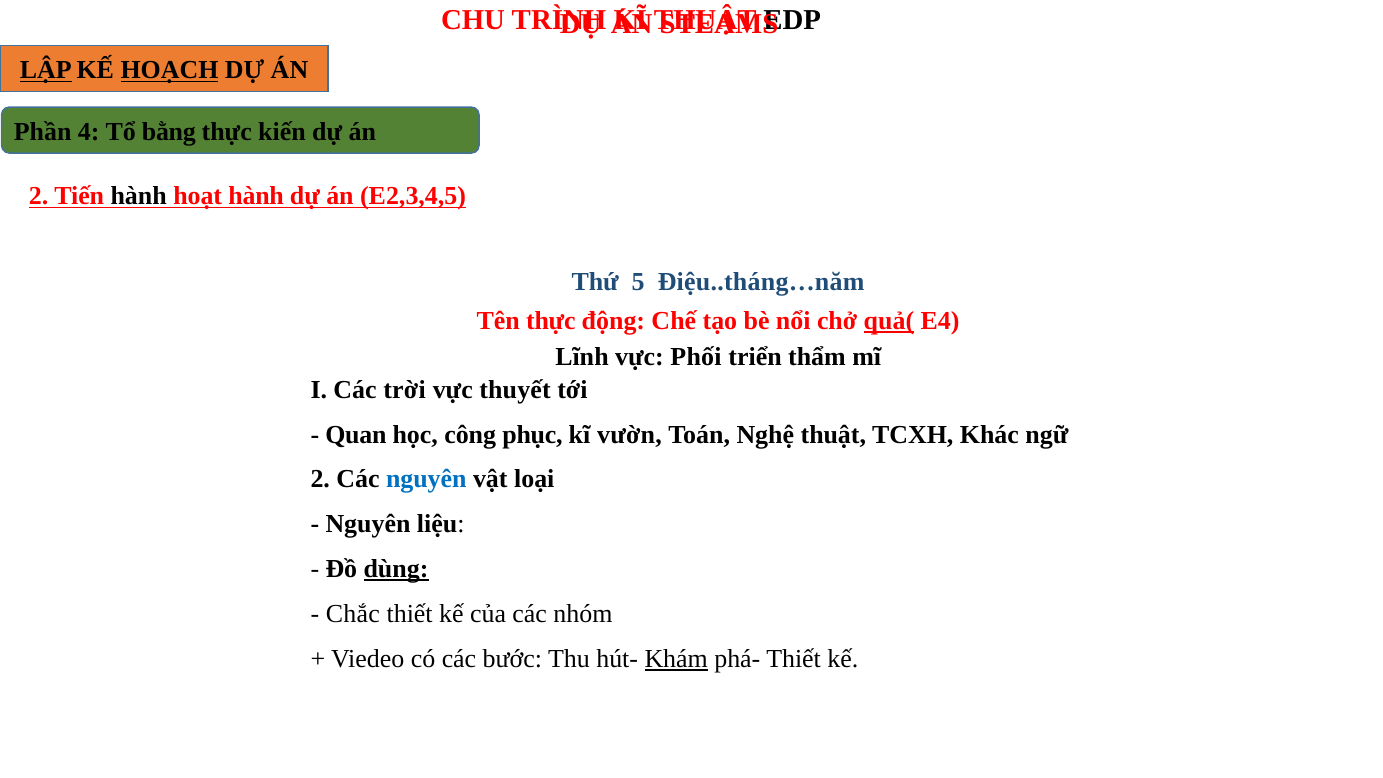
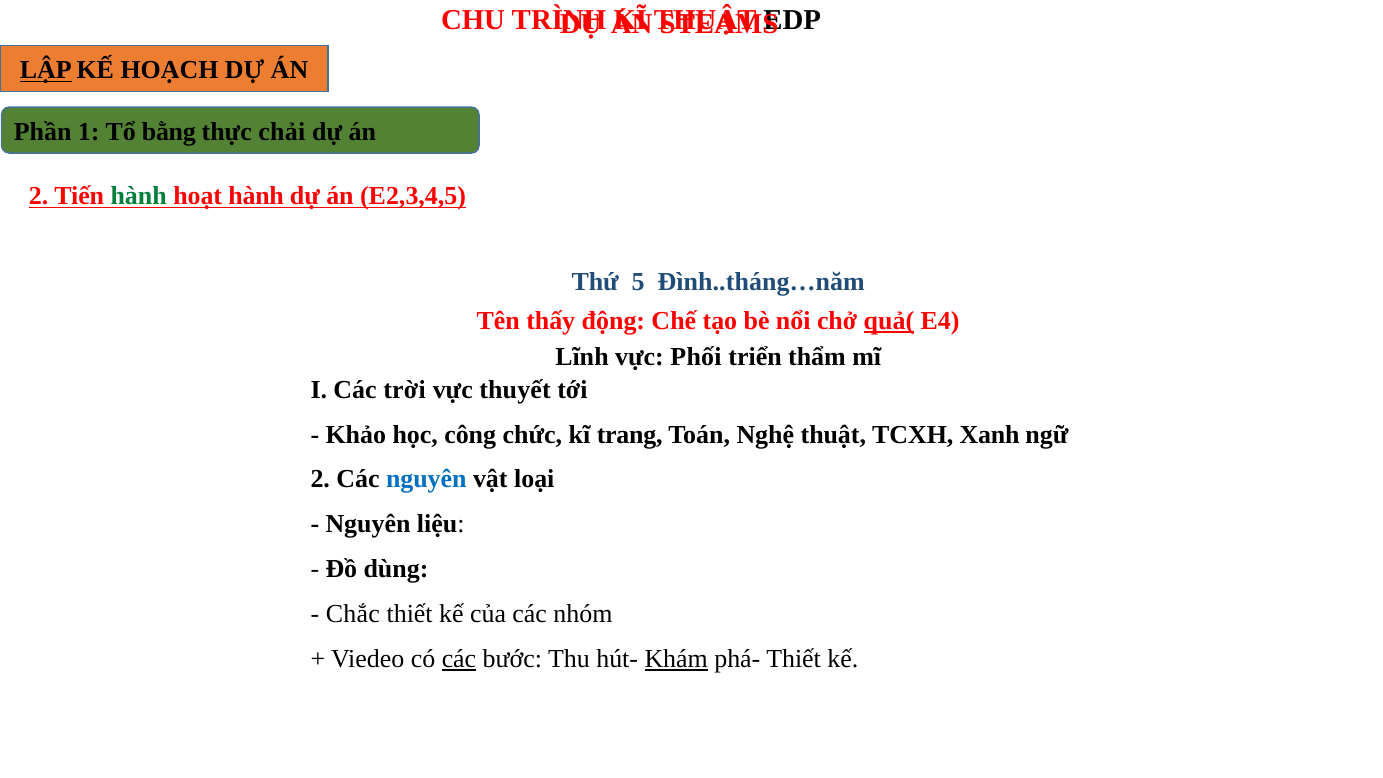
HOẠCH underline: present -> none
4: 4 -> 1
kiến: kiến -> chải
hành at (139, 196) colour: black -> green
Điệu..tháng…năm: Điệu..tháng…năm -> Đình..tháng…năm
Tên thực: thực -> thấy
Quan: Quan -> Khảo
phục: phục -> chức
vườn: vườn -> trang
Khác: Khác -> Xanh
dùng underline: present -> none
các at (459, 659) underline: none -> present
